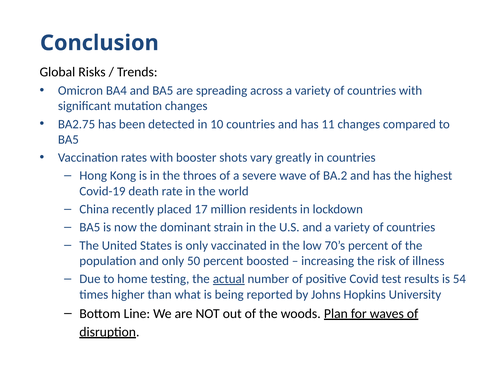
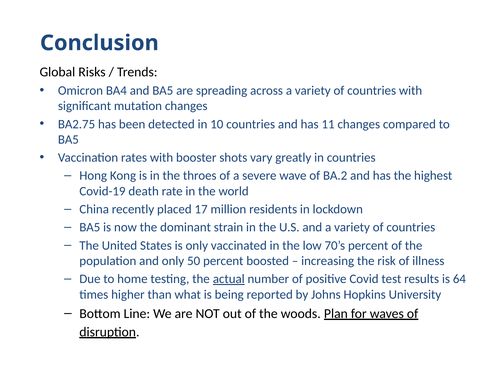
54: 54 -> 64
